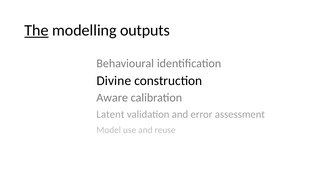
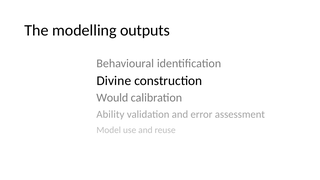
The underline: present -> none
Aware: Aware -> Would
Latent: Latent -> Ability
